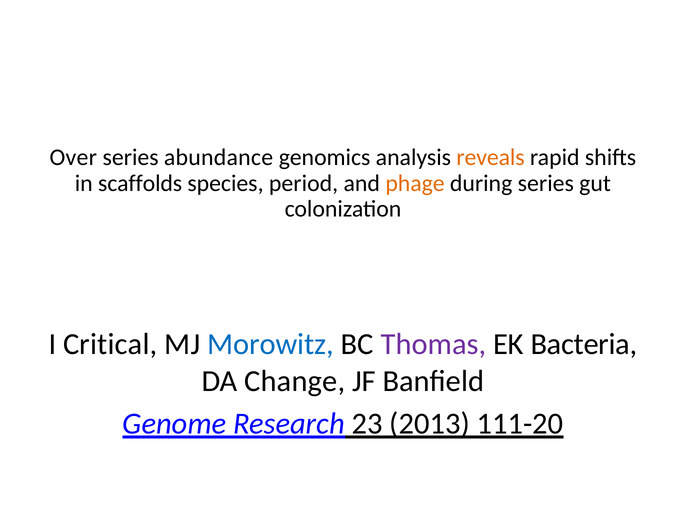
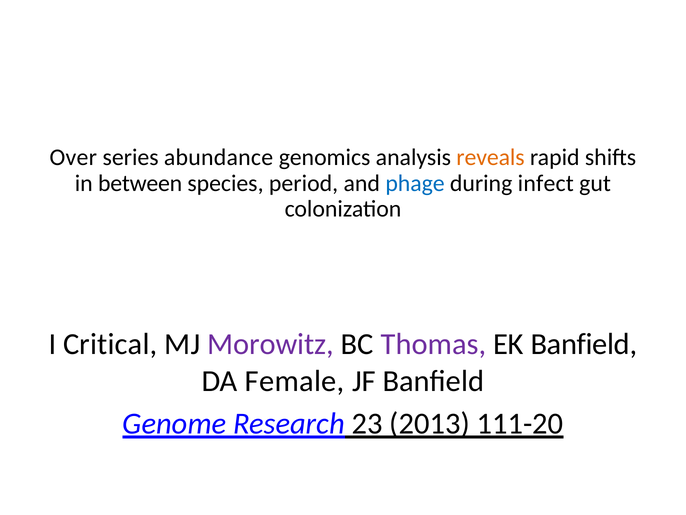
scaffolds: scaffolds -> between
phage colour: orange -> blue
during series: series -> infect
Morowitz colour: blue -> purple
EK Bacteria: Bacteria -> Banfield
Change: Change -> Female
